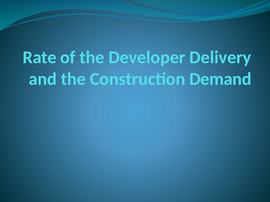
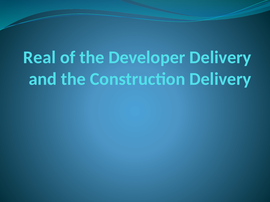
Rate: Rate -> Real
Construction Demand: Demand -> Delivery
